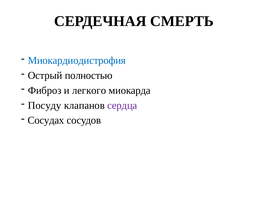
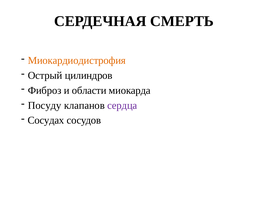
Миокардиодистрофия colour: blue -> orange
полностью: полностью -> цилиндров
легкого: легкого -> области
